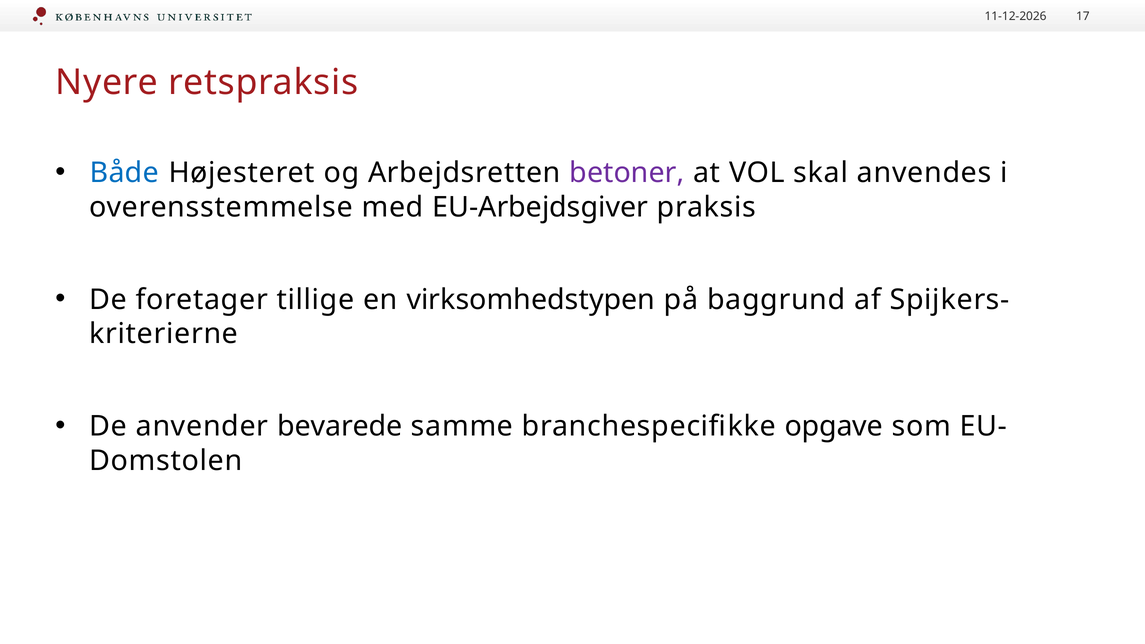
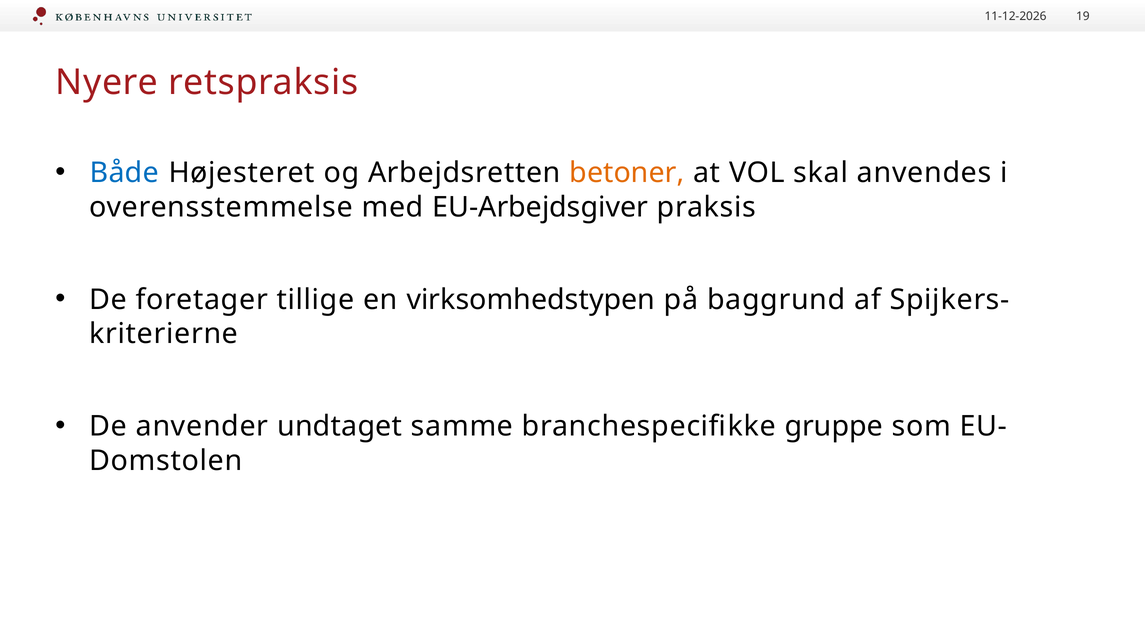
17: 17 -> 19
betoner colour: purple -> orange
bevarede: bevarede -> undtaget
opgave: opgave -> gruppe
